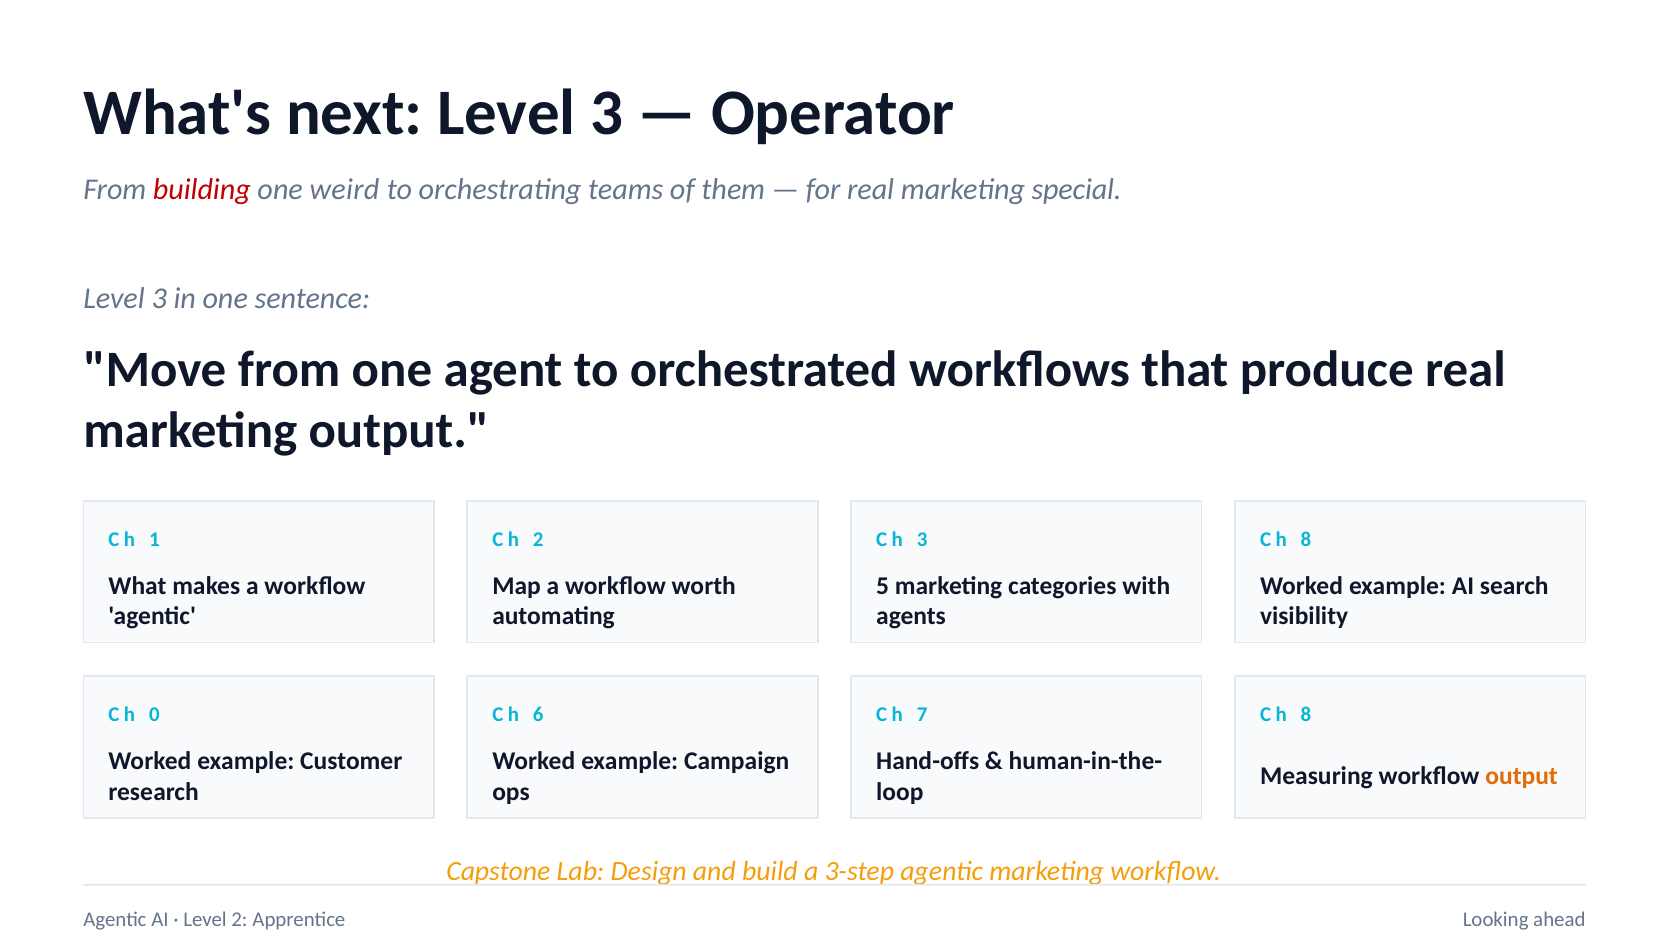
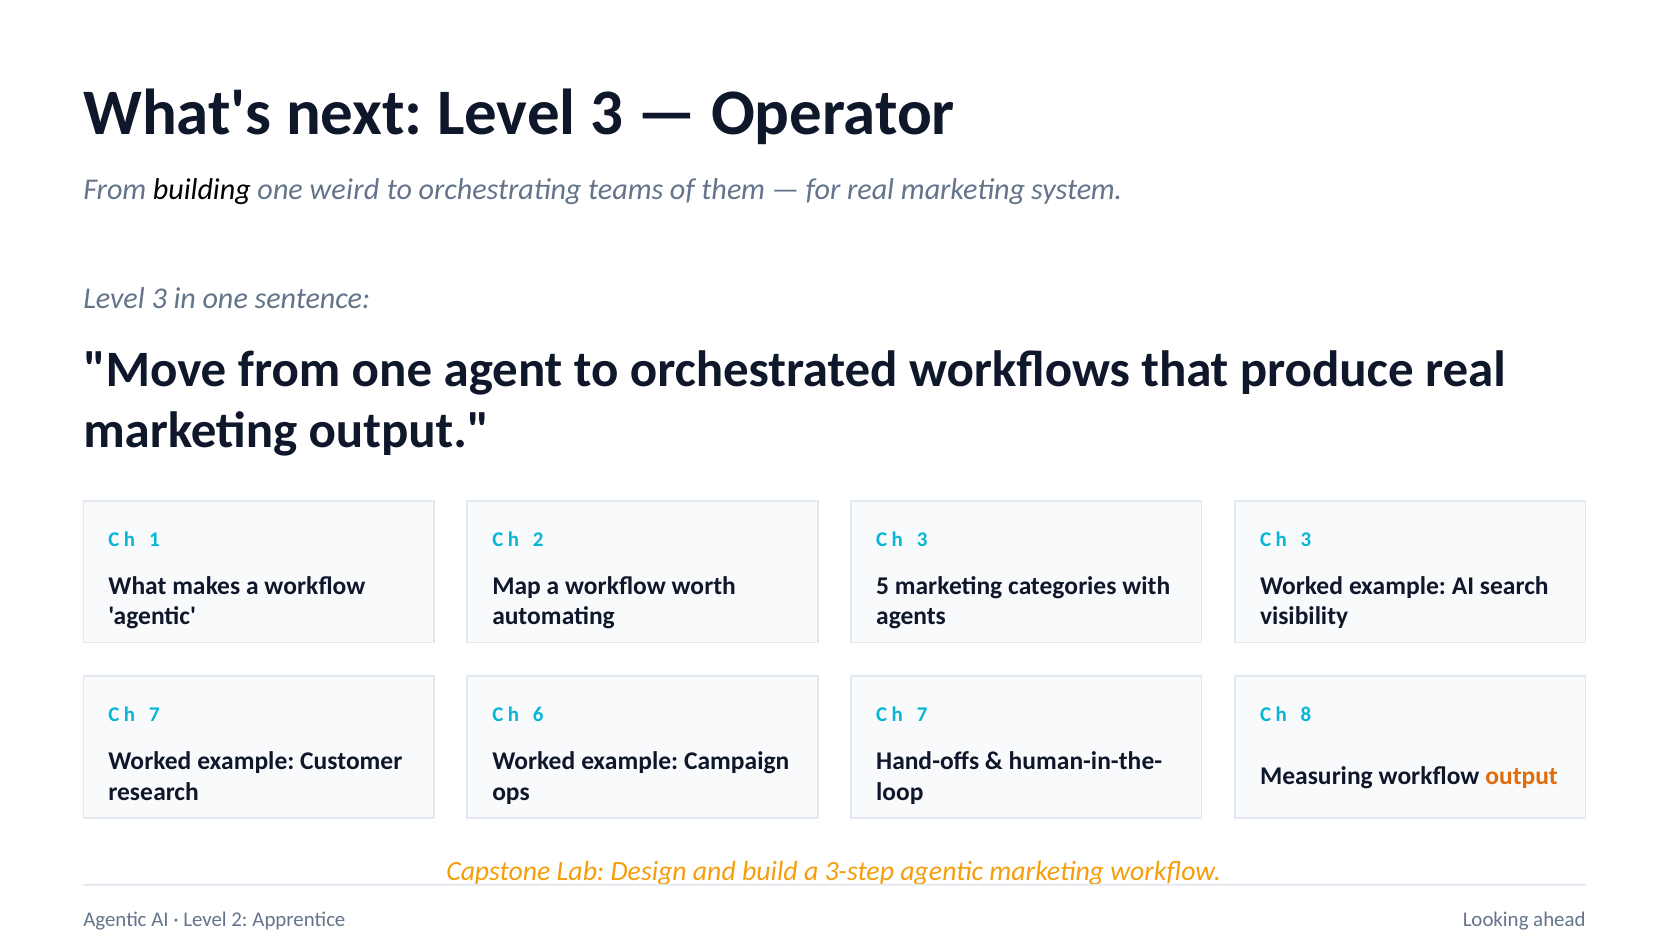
building colour: red -> black
special: special -> system
8 at (1306, 540): 8 -> 3
0 at (154, 715): 0 -> 7
